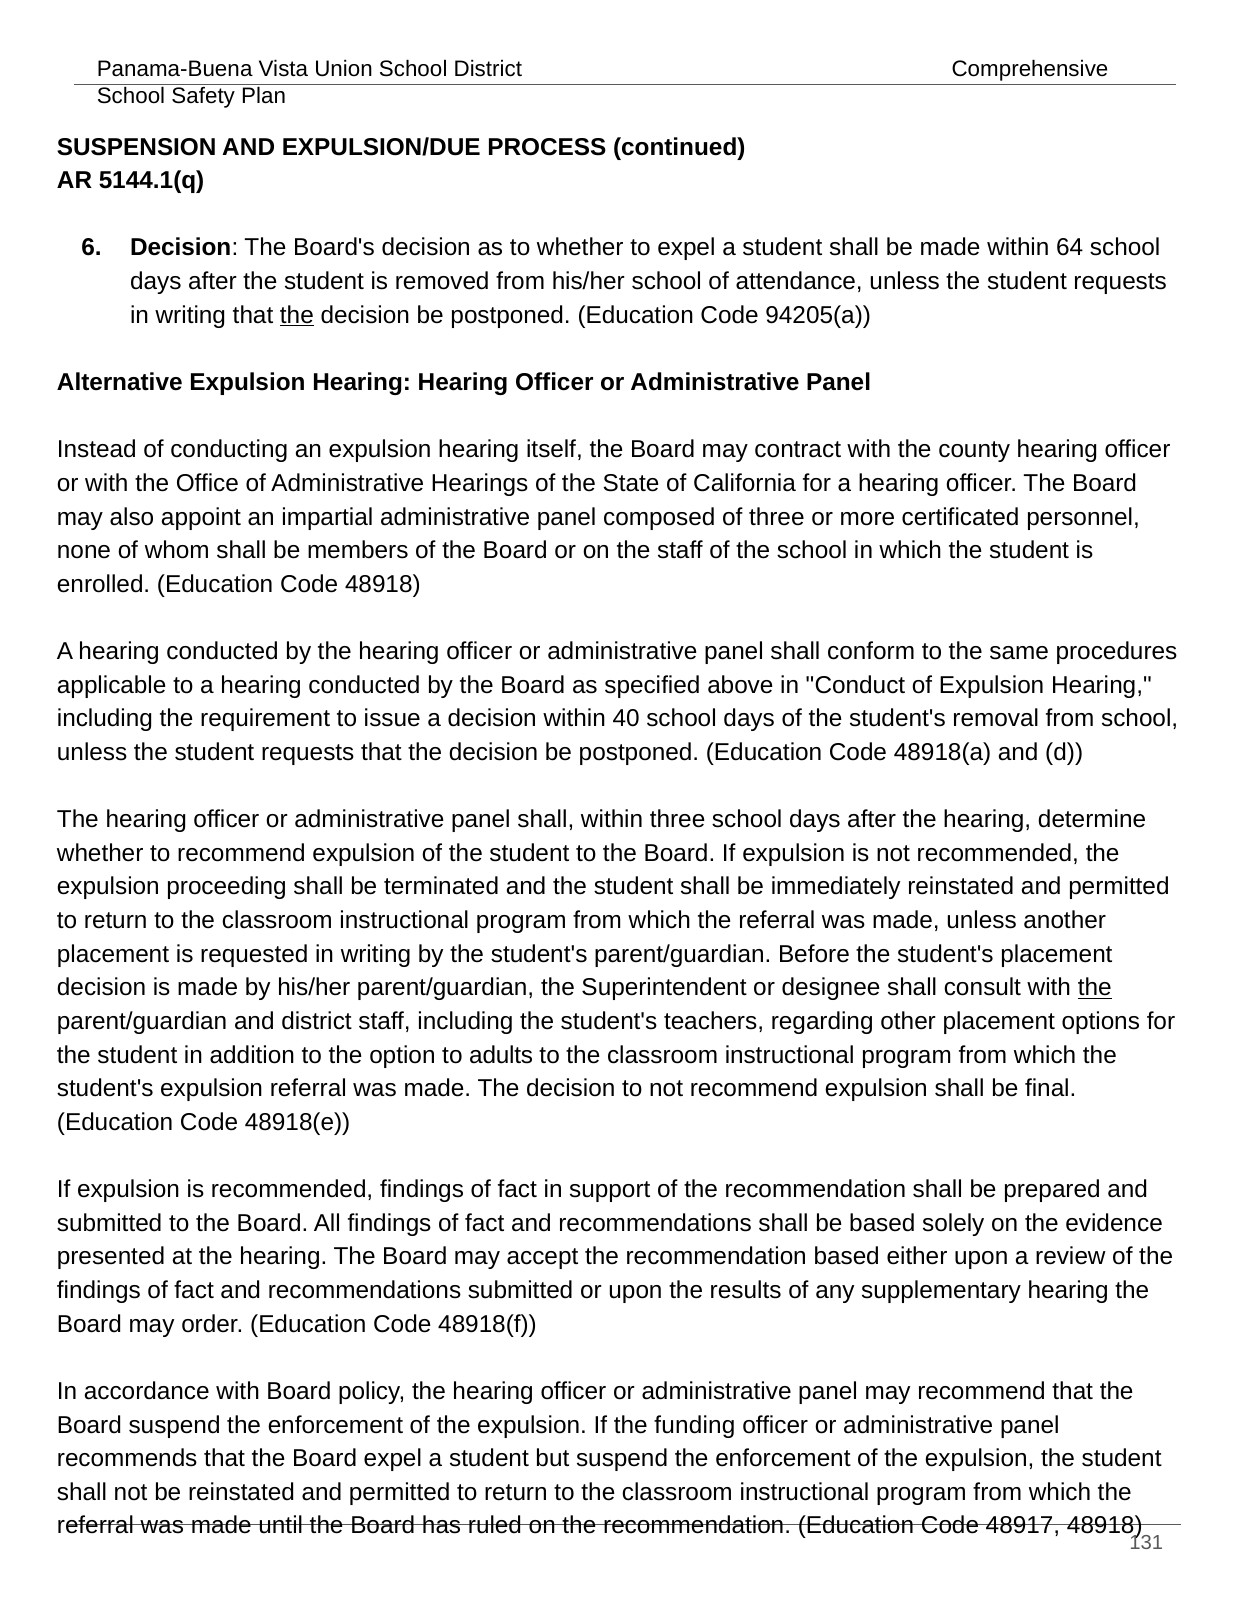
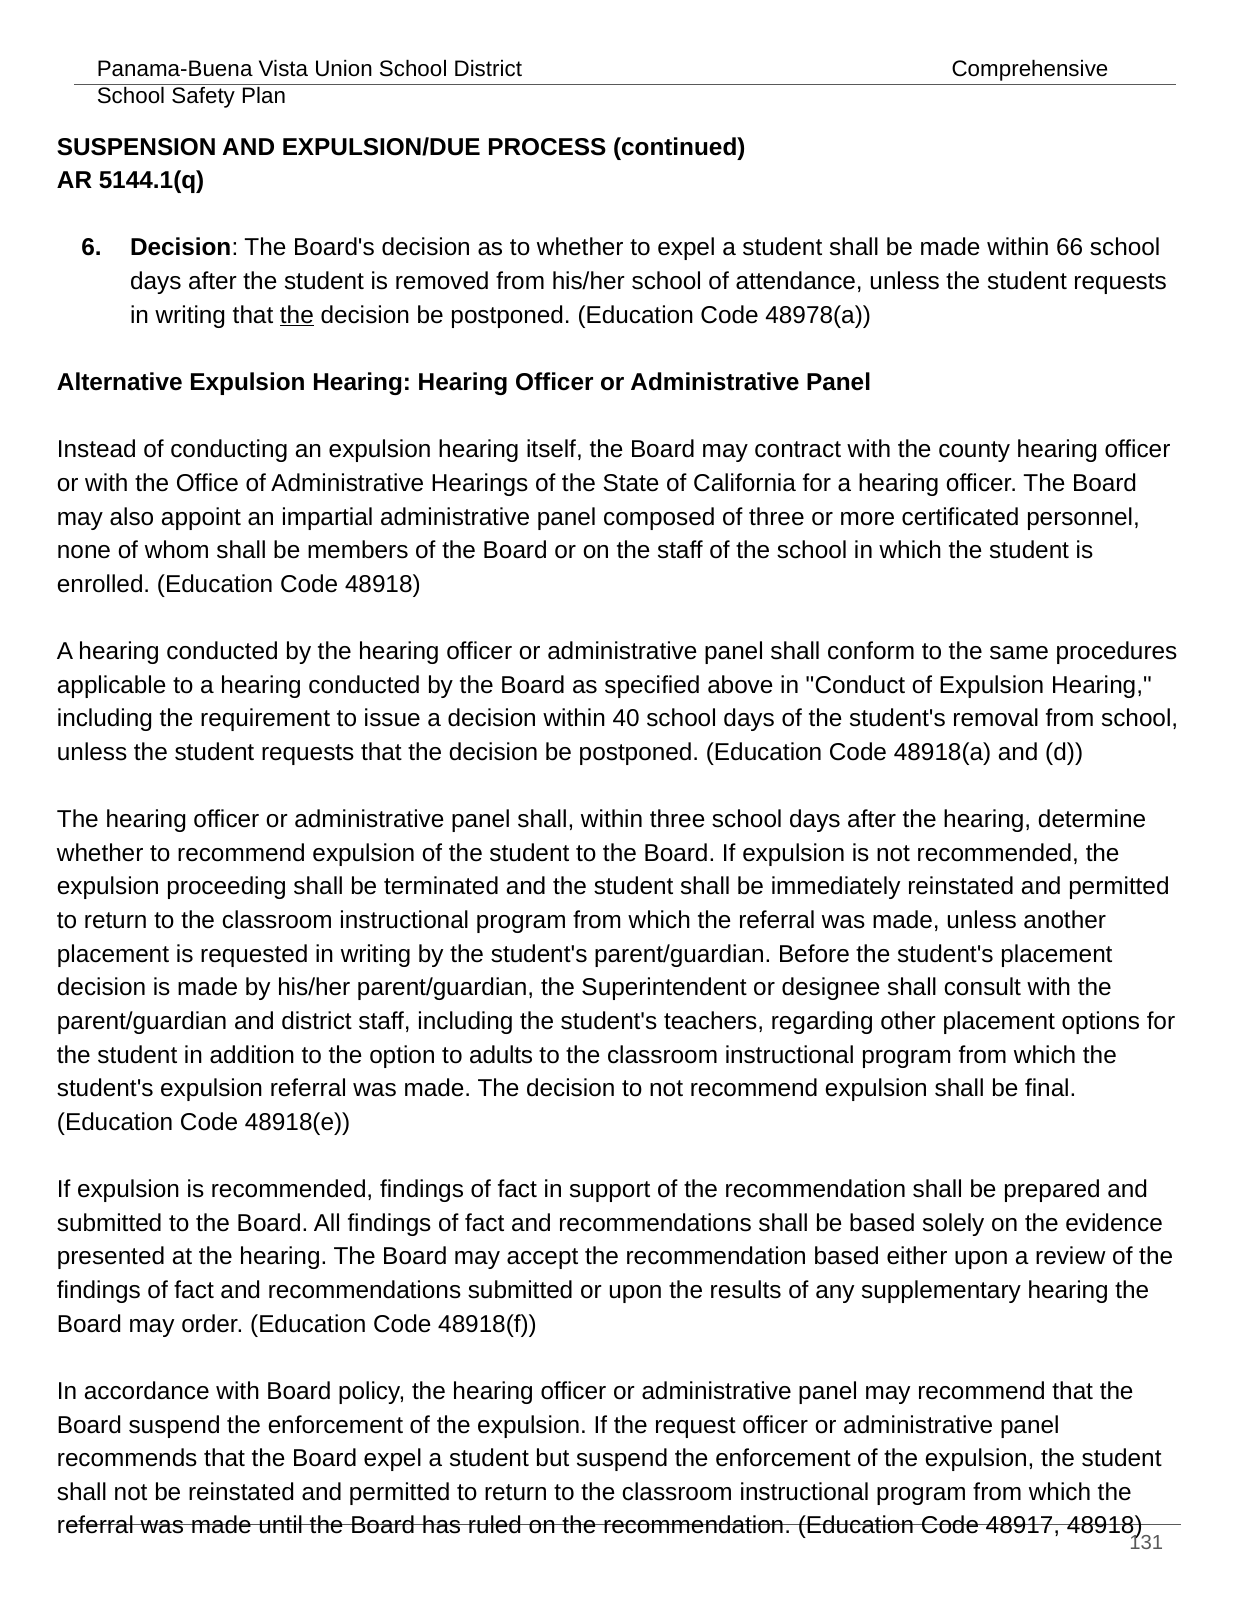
64: 64 -> 66
94205(a: 94205(a -> 48978(a
the at (1095, 988) underline: present -> none
funding: funding -> request
